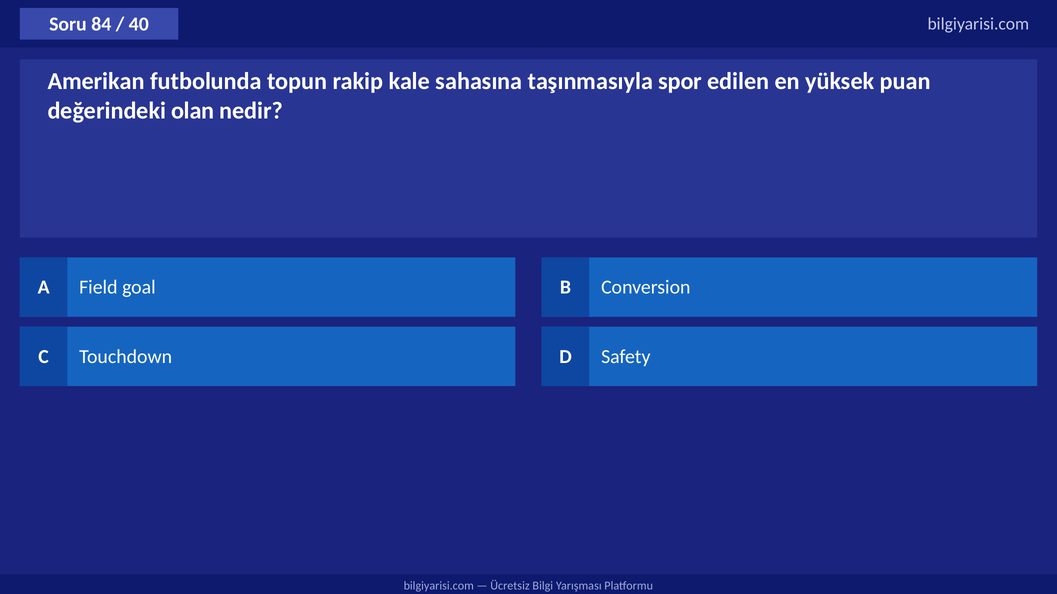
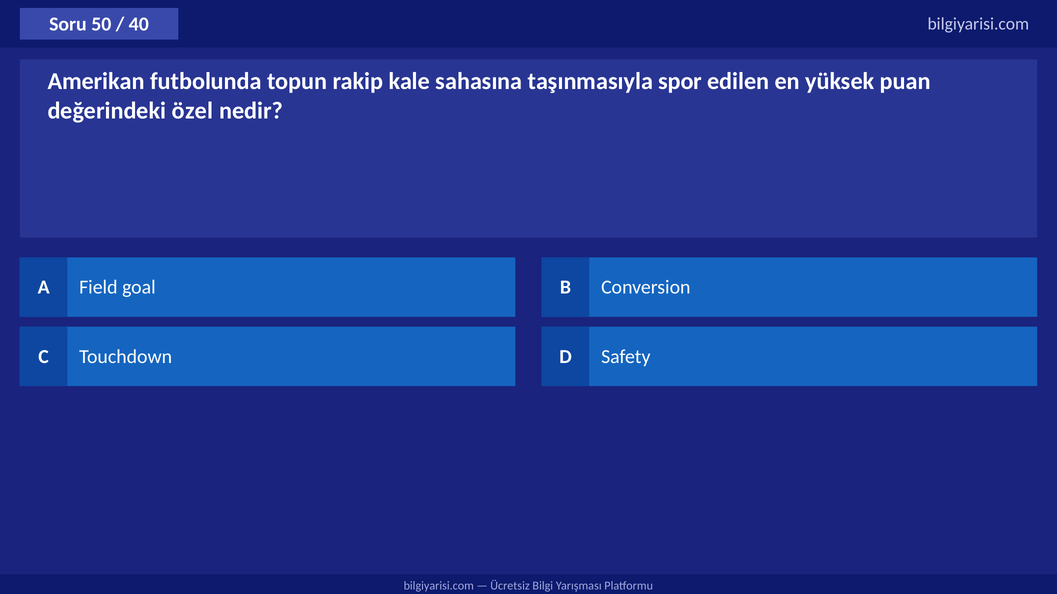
84: 84 -> 50
olan: olan -> özel
